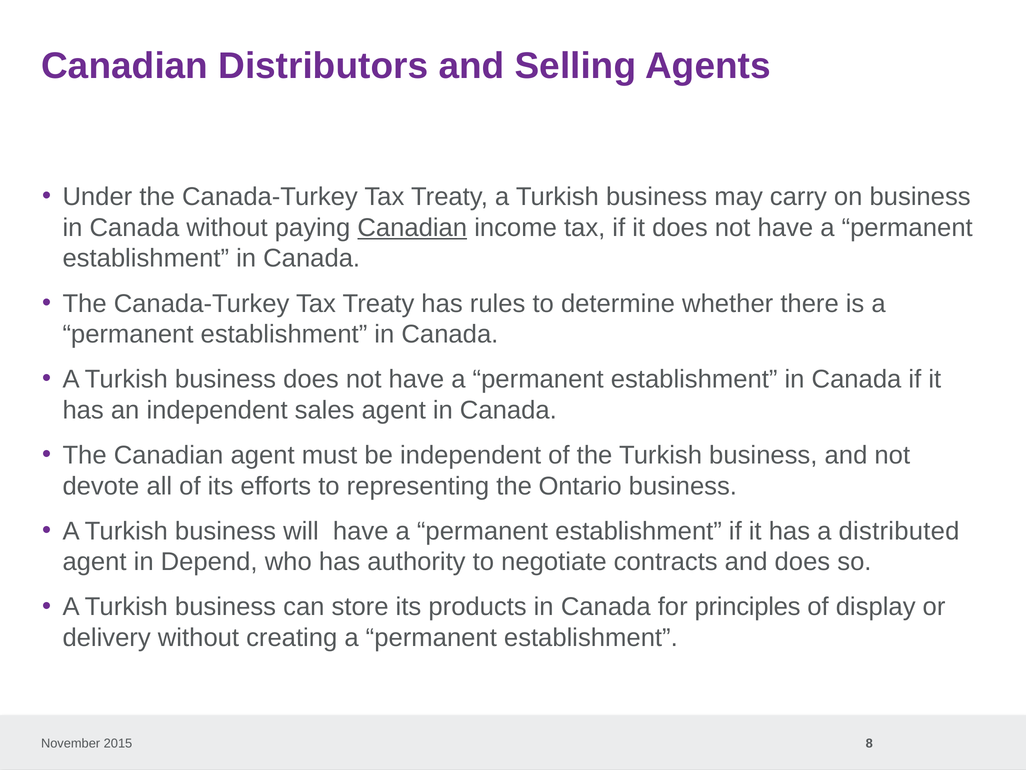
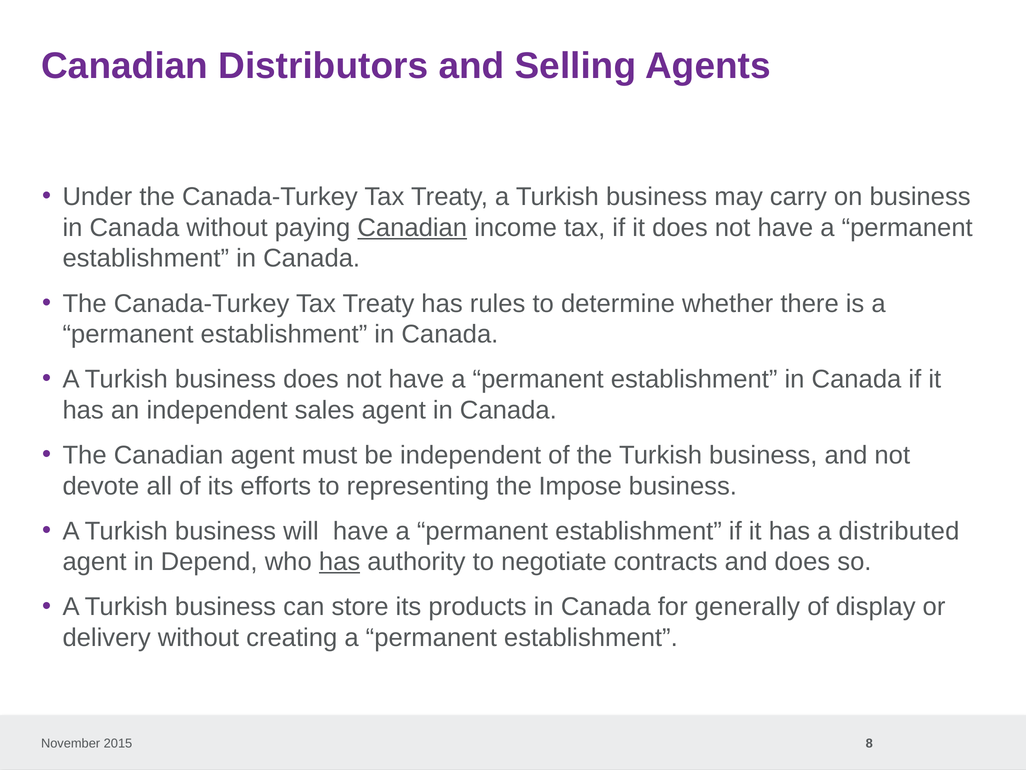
Ontario: Ontario -> Impose
has at (340, 562) underline: none -> present
principles: principles -> generally
